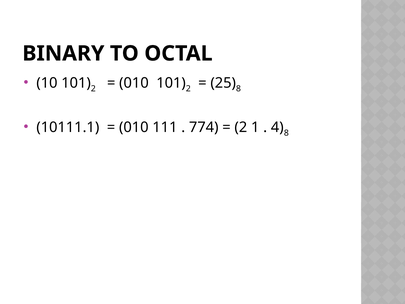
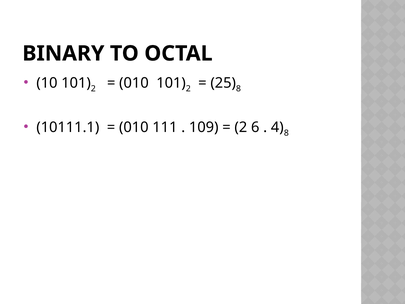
774: 774 -> 109
1: 1 -> 6
